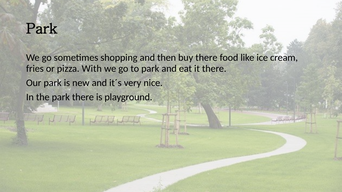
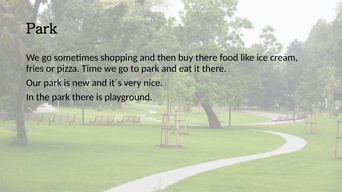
With: With -> Time
